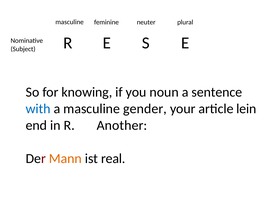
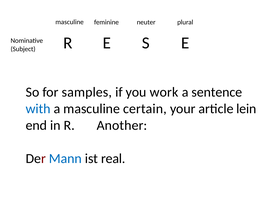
knowing: knowing -> samples
noun: noun -> work
gender: gender -> certain
Mann colour: orange -> blue
